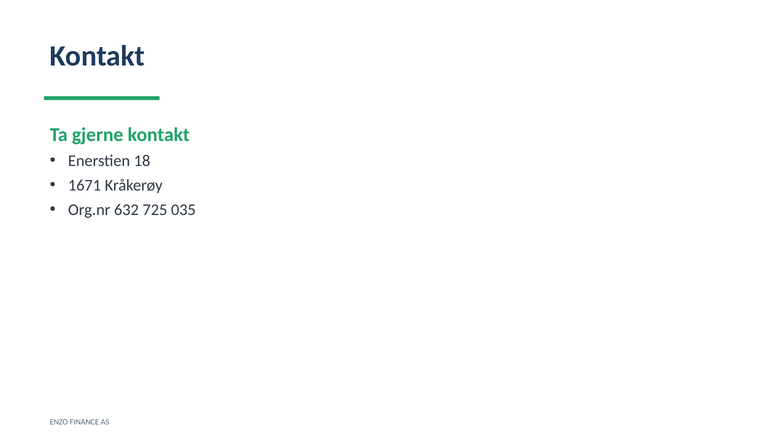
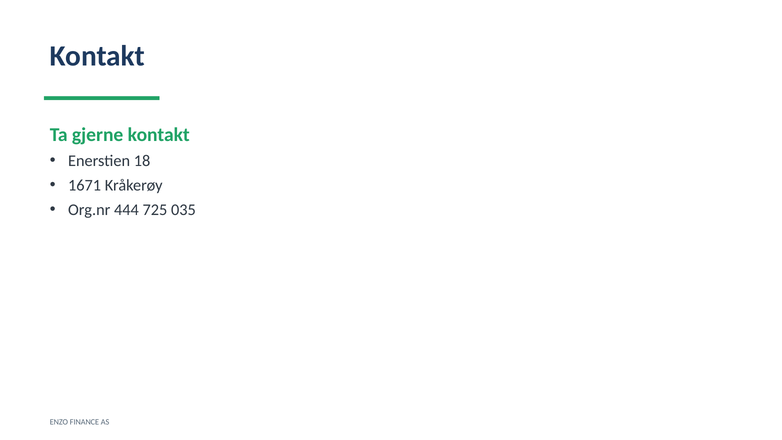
632: 632 -> 444
